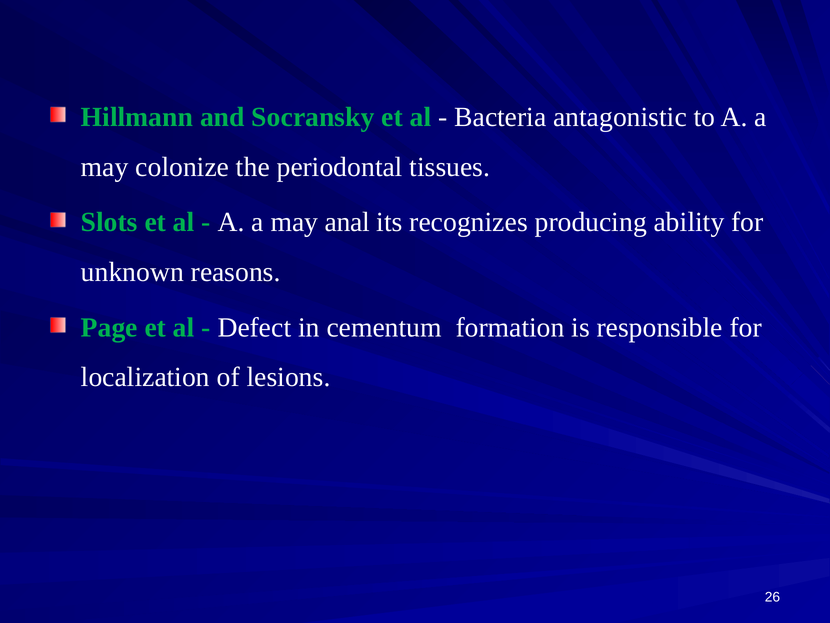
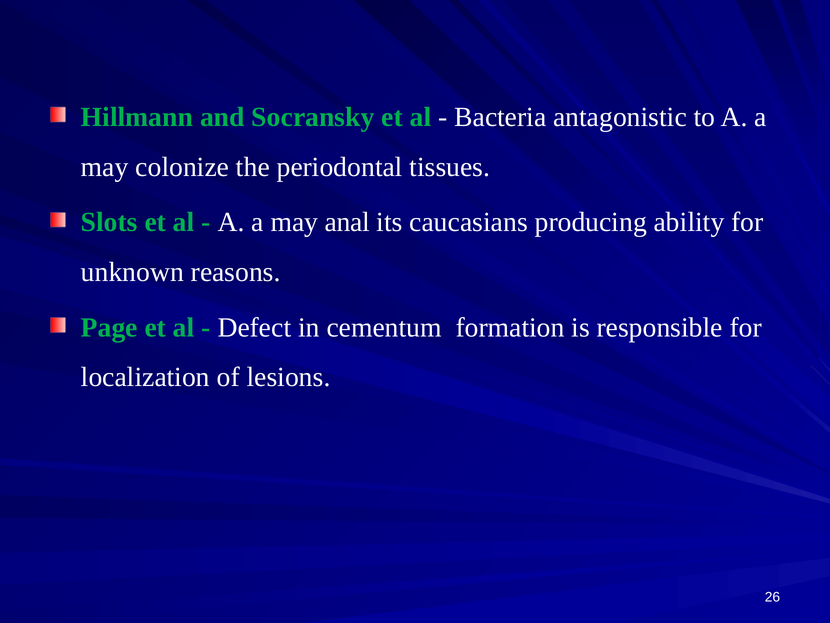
recognizes: recognizes -> caucasians
